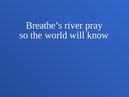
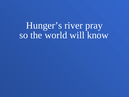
Breathe’s: Breathe’s -> Hunger’s
